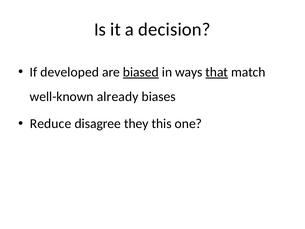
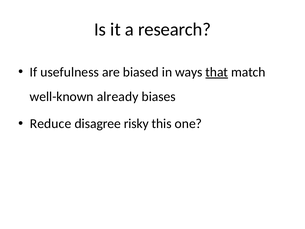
decision: decision -> research
developed: developed -> usefulness
biased underline: present -> none
they: they -> risky
